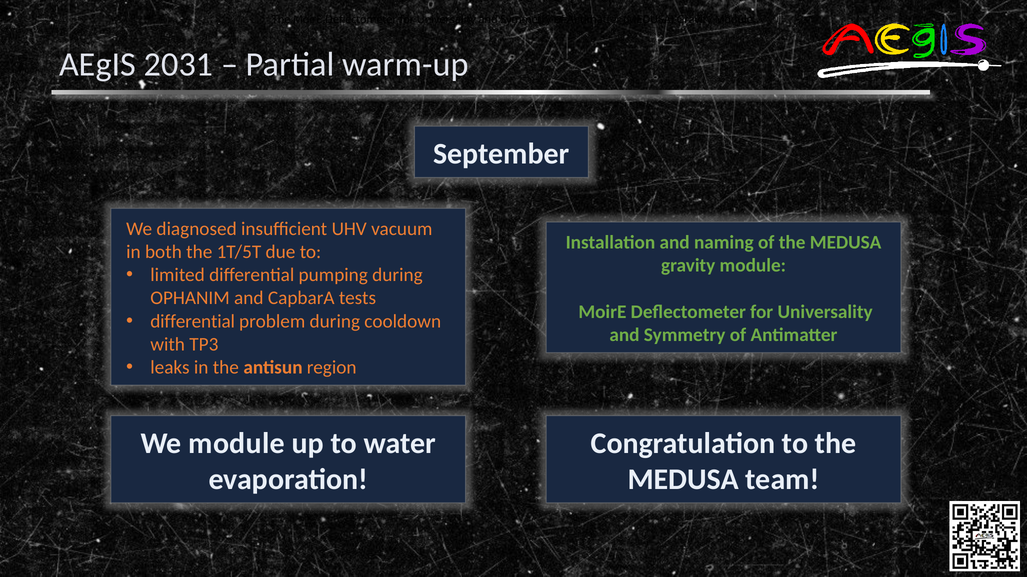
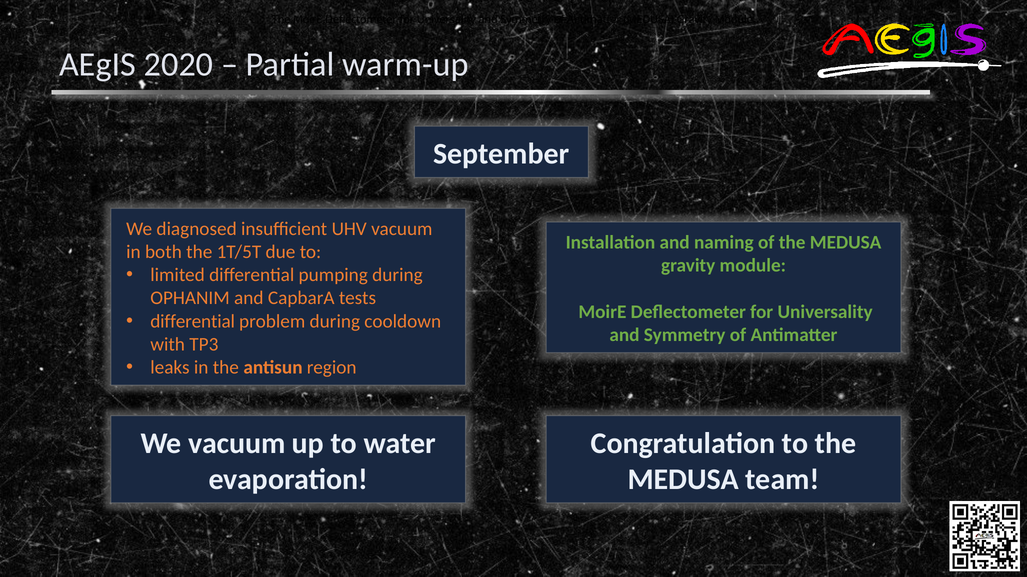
2031: 2031 -> 2020
We module: module -> vacuum
